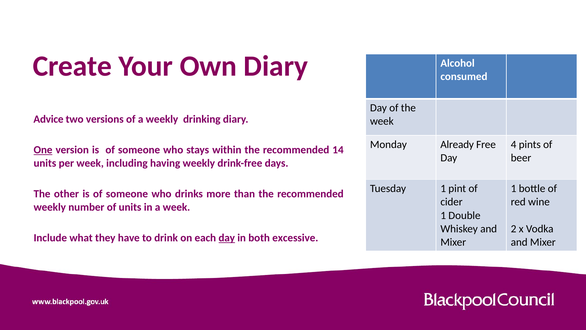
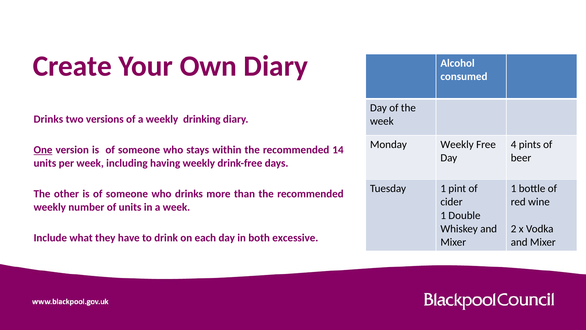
Advice at (48, 119): Advice -> Drinks
Monday Already: Already -> Weekly
day at (227, 238) underline: present -> none
